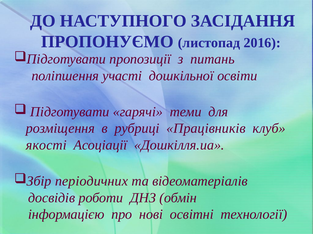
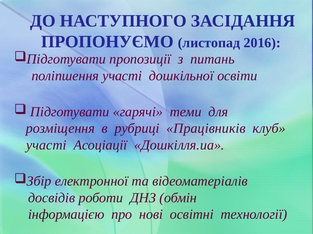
якості at (46, 146): якості -> участі
періодичних: періодичних -> електронної
